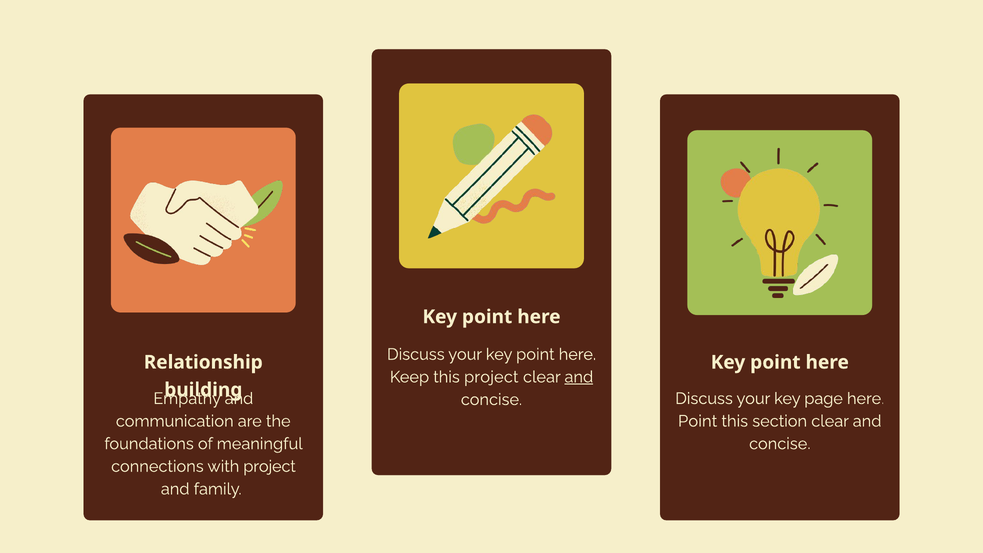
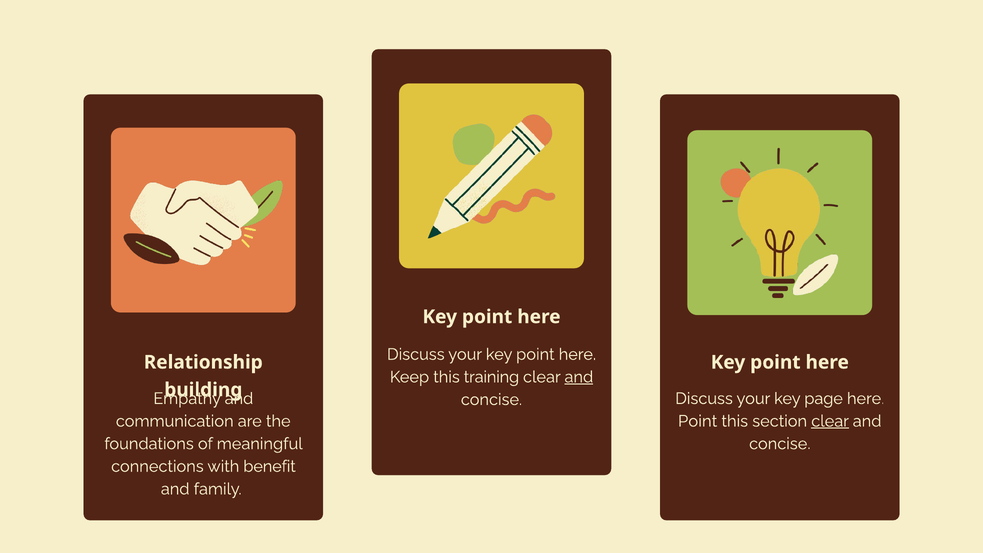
this project: project -> training
clear at (830, 421) underline: none -> present
with project: project -> benefit
